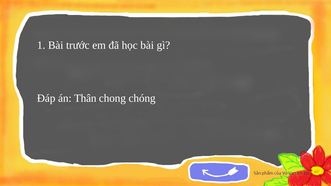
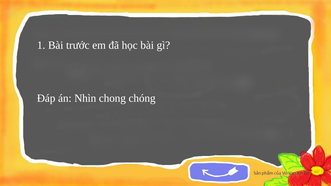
Thân: Thân -> Nhìn
